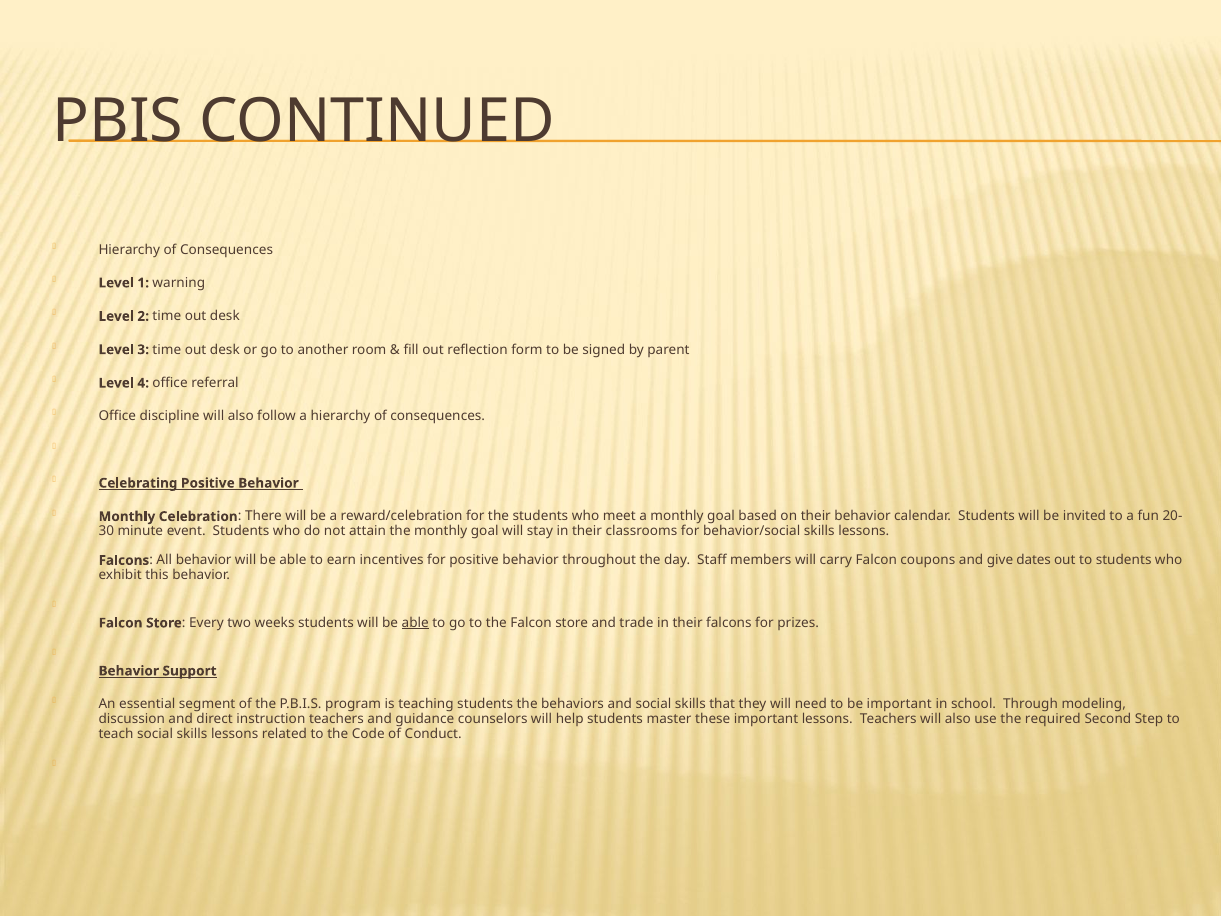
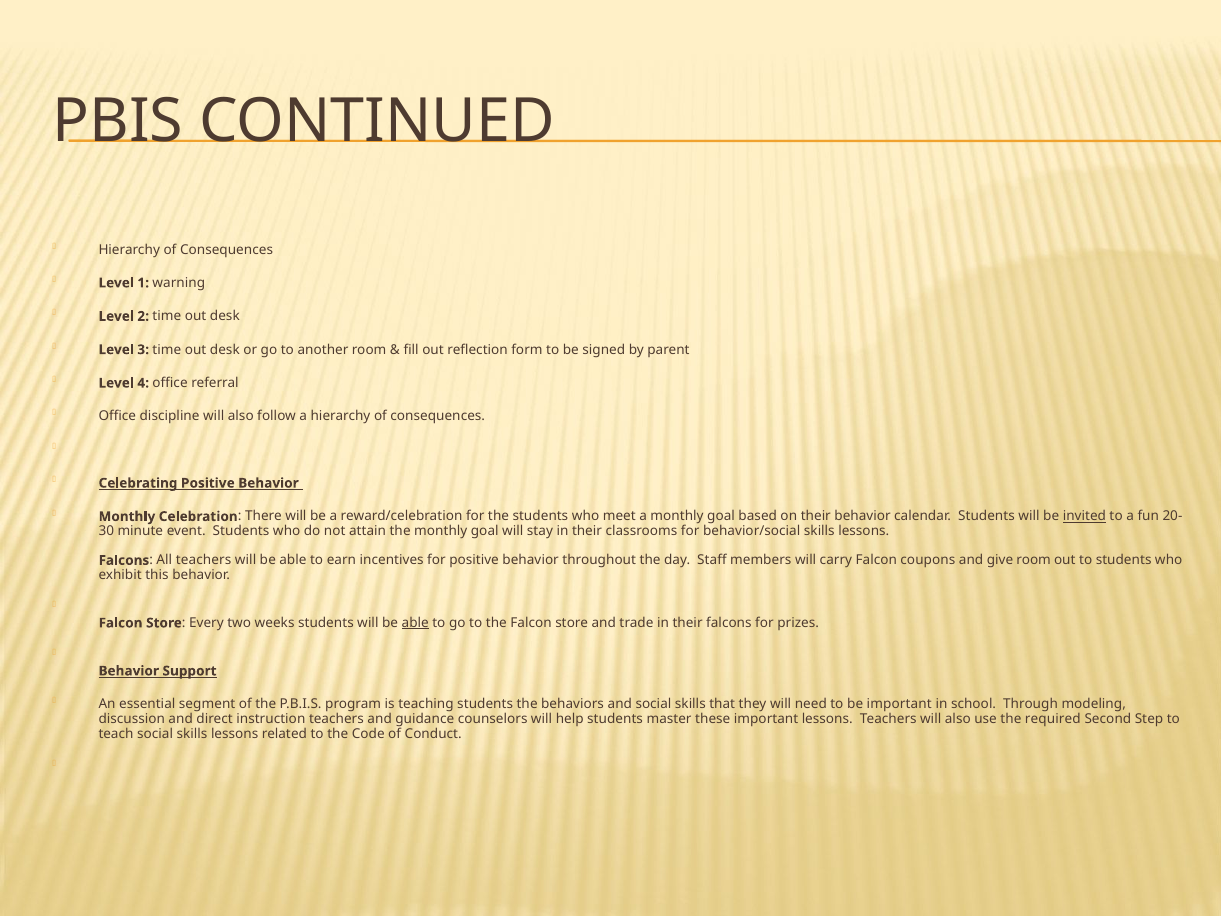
invited underline: none -> present
All behavior: behavior -> teachers
give dates: dates -> room
